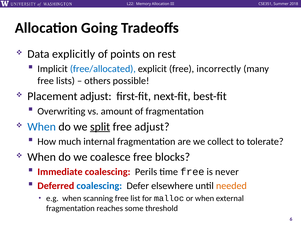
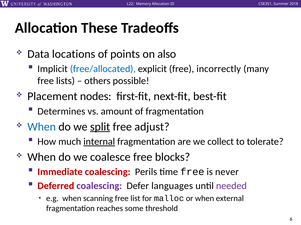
Going: Going -> These
explicitly: explicitly -> locations
rest: rest -> also
Placement adjust: adjust -> nodes
Overwriting: Overwriting -> Determines
internal underline: none -> present
coalescing at (99, 187) colour: blue -> purple
elsewhere: elsewhere -> languages
needed colour: orange -> purple
